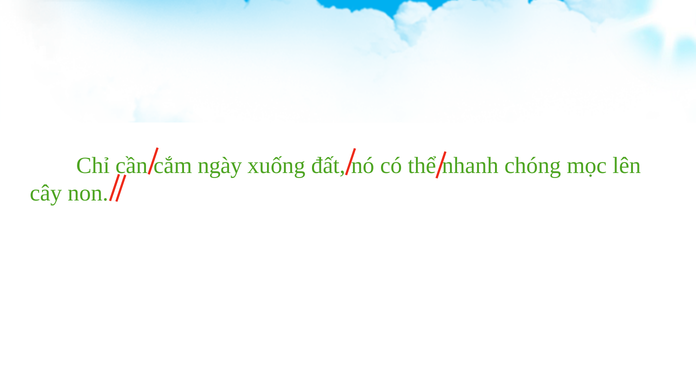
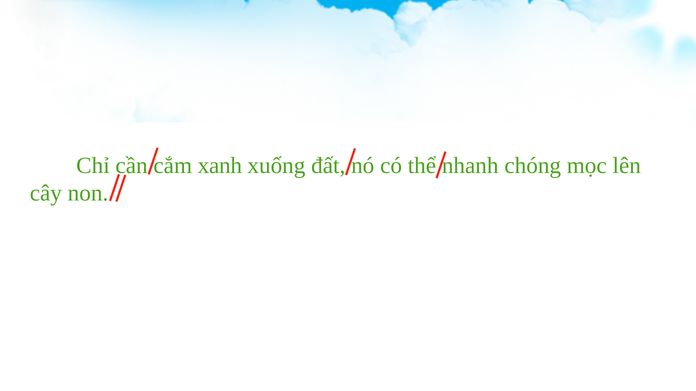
ngày: ngày -> xanh
